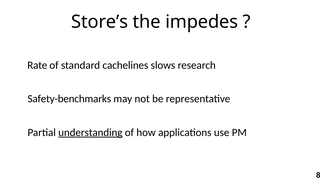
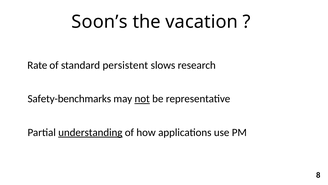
Store’s: Store’s -> Soon’s
impedes: impedes -> vacation
cachelines: cachelines -> persistent
not underline: none -> present
